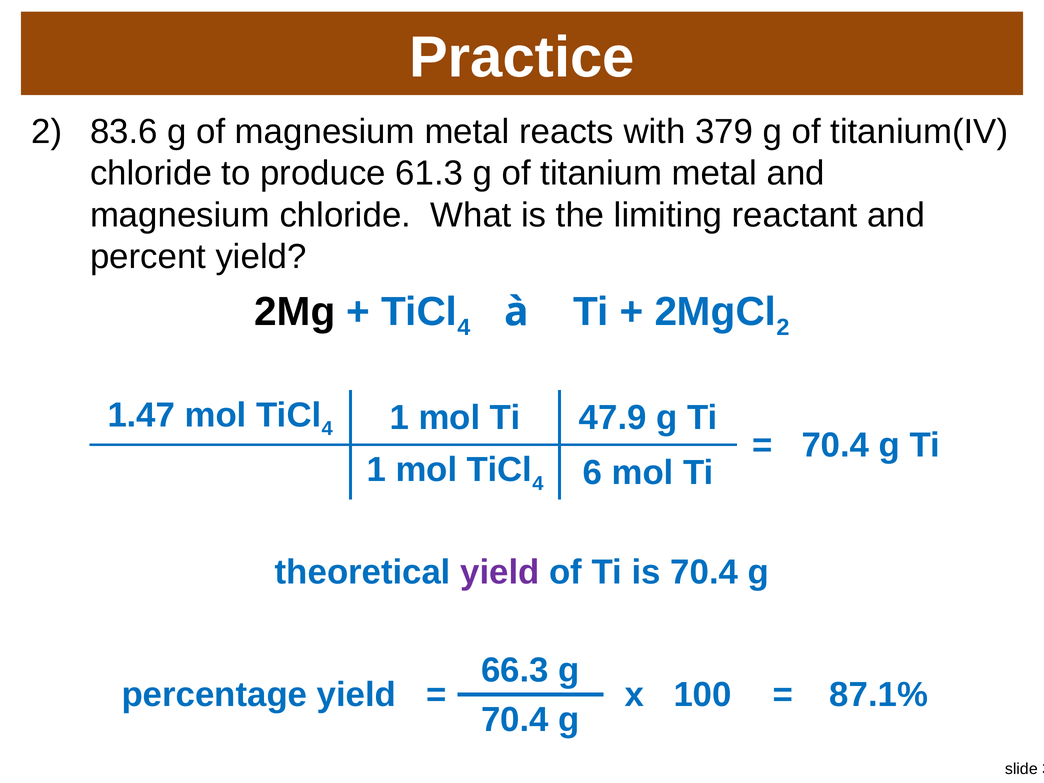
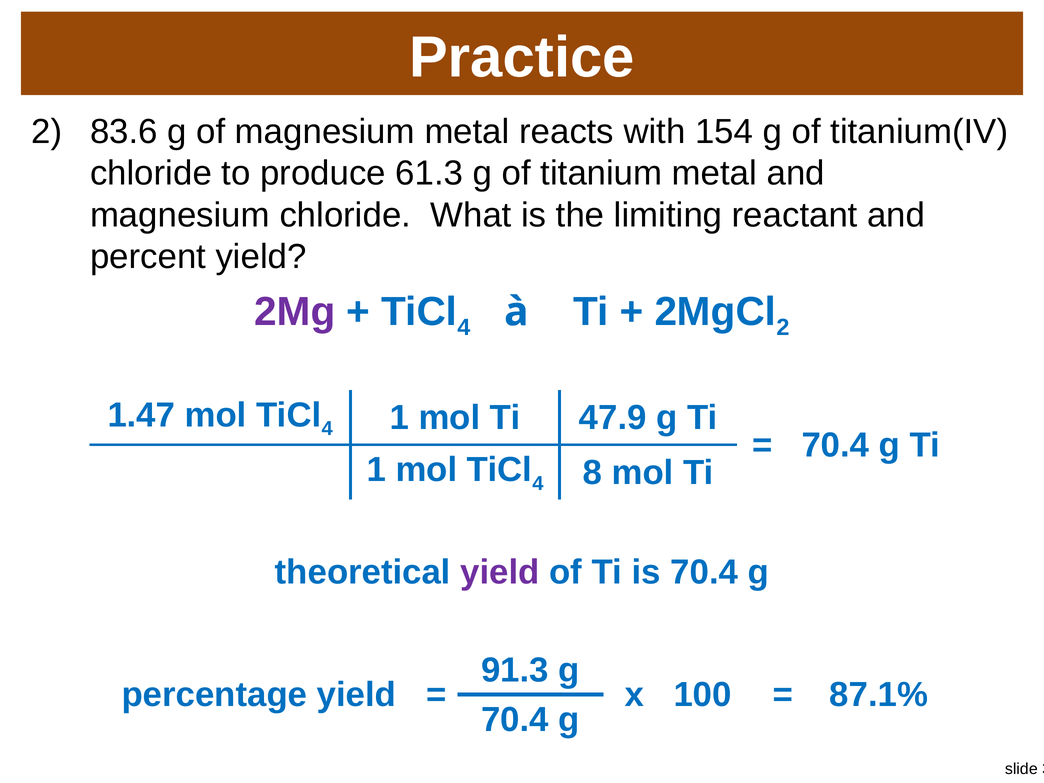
379: 379 -> 154
2Mg colour: black -> purple
6: 6 -> 8
66.3: 66.3 -> 91.3
